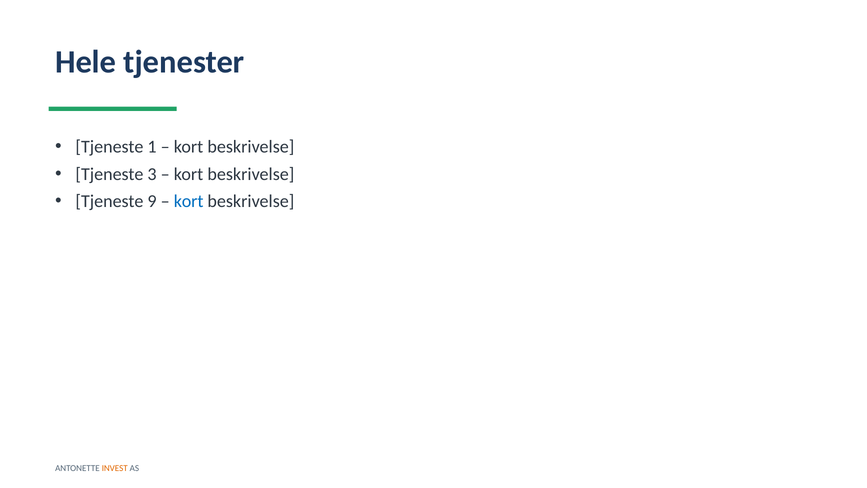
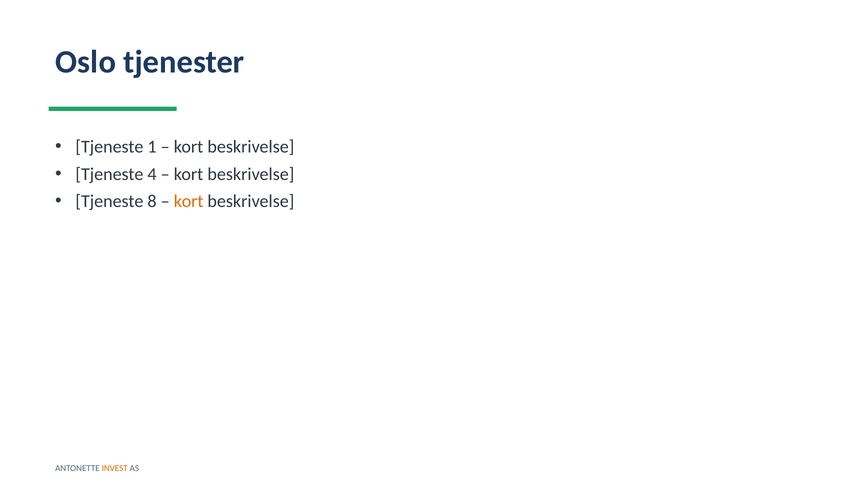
Hele: Hele -> Oslo
3: 3 -> 4
9: 9 -> 8
kort at (189, 201) colour: blue -> orange
